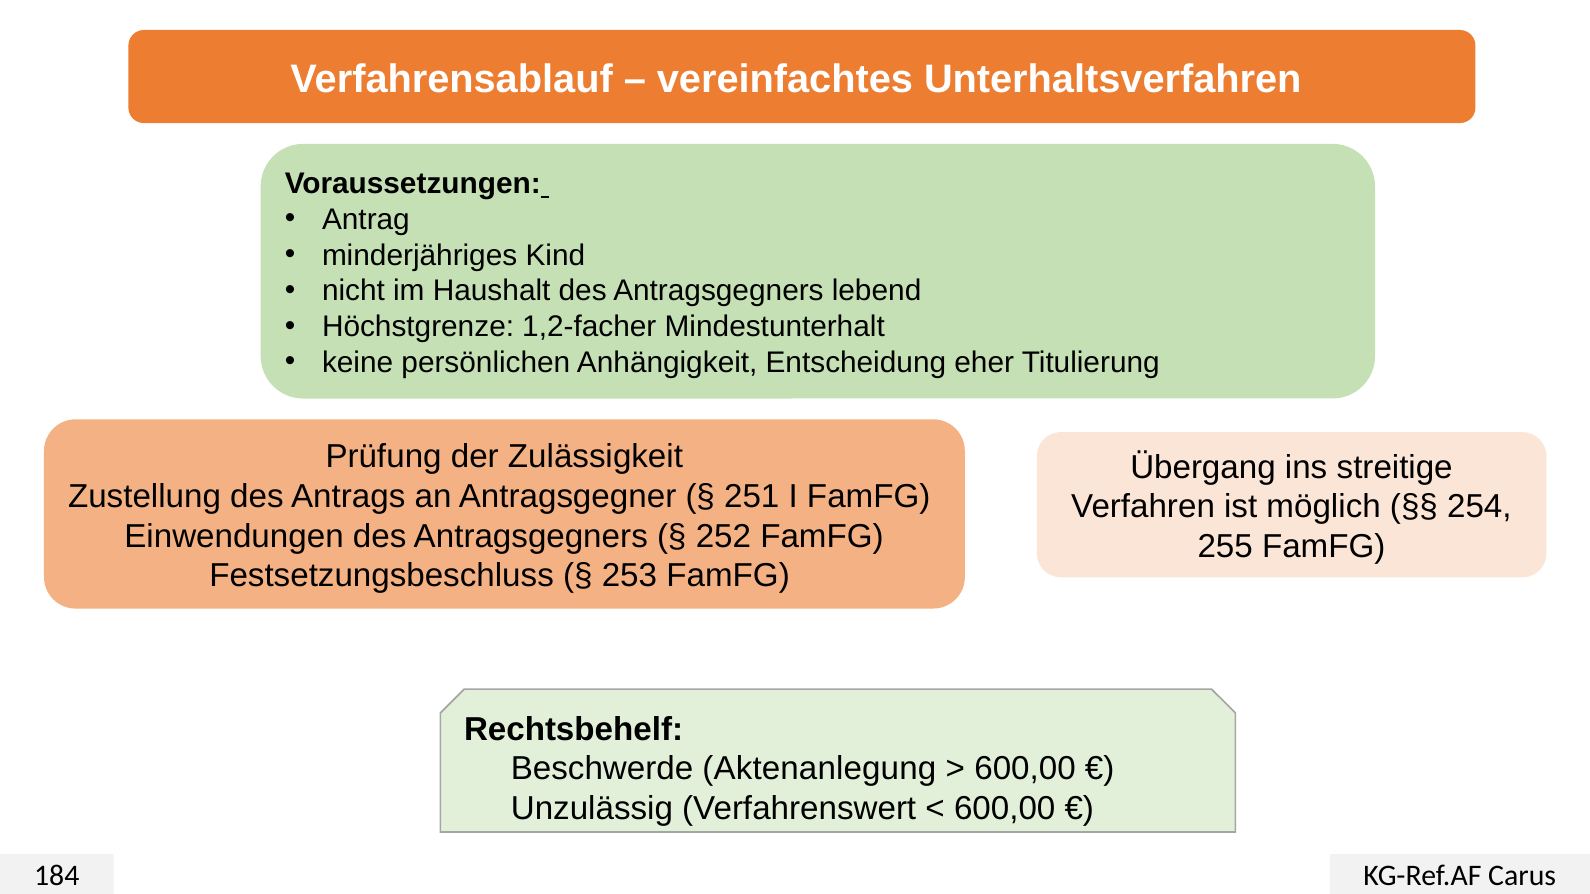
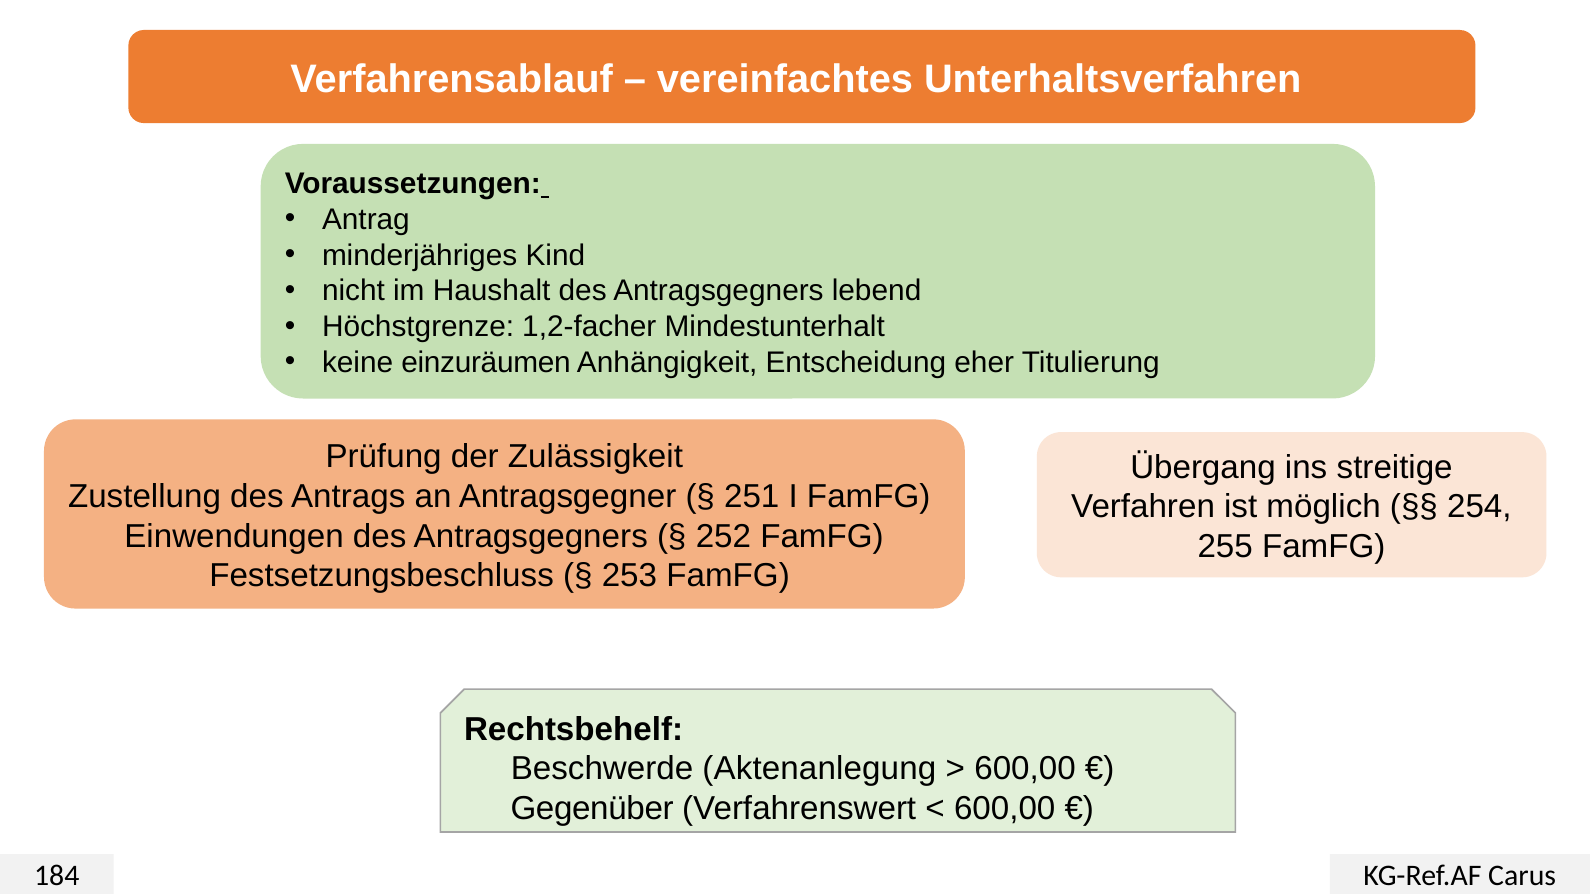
persönlichen: persönlichen -> einzuräumen
Unzulässig: Unzulässig -> Gegenüber
